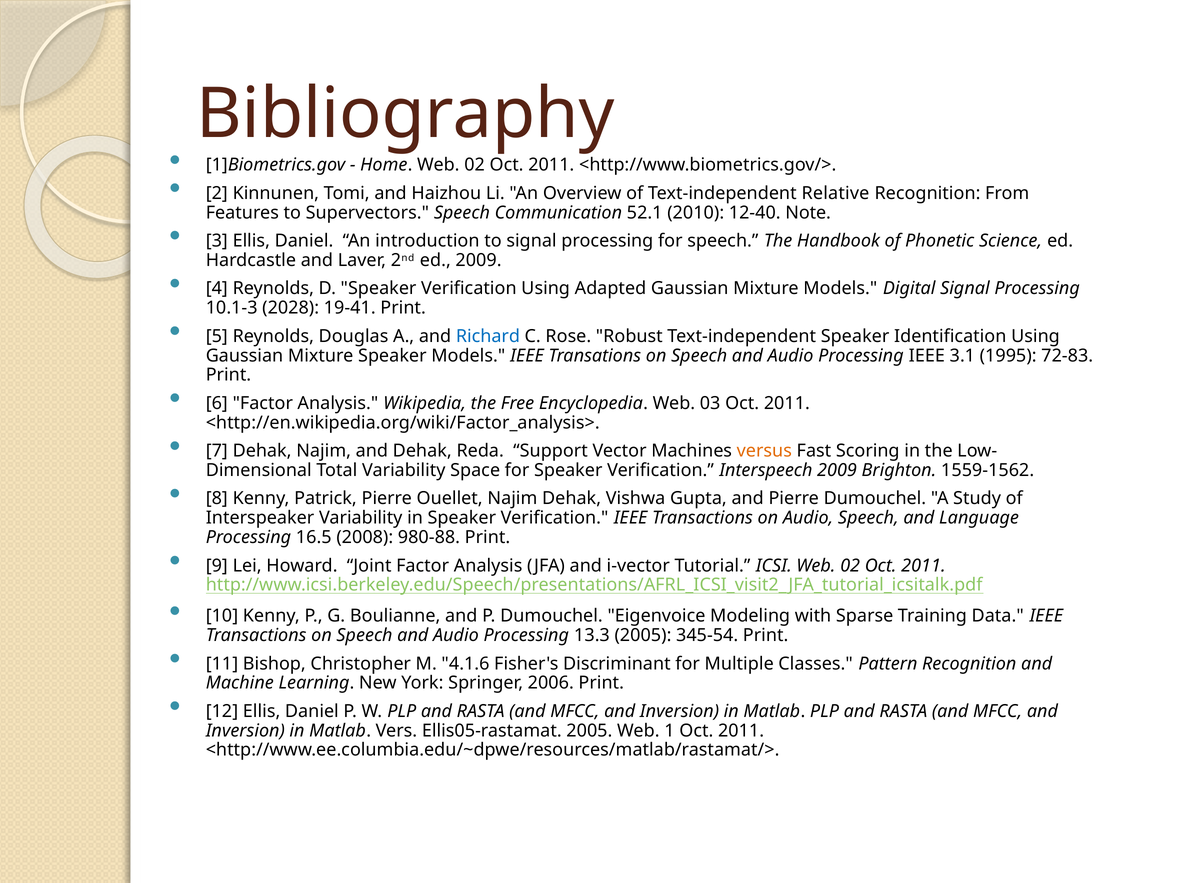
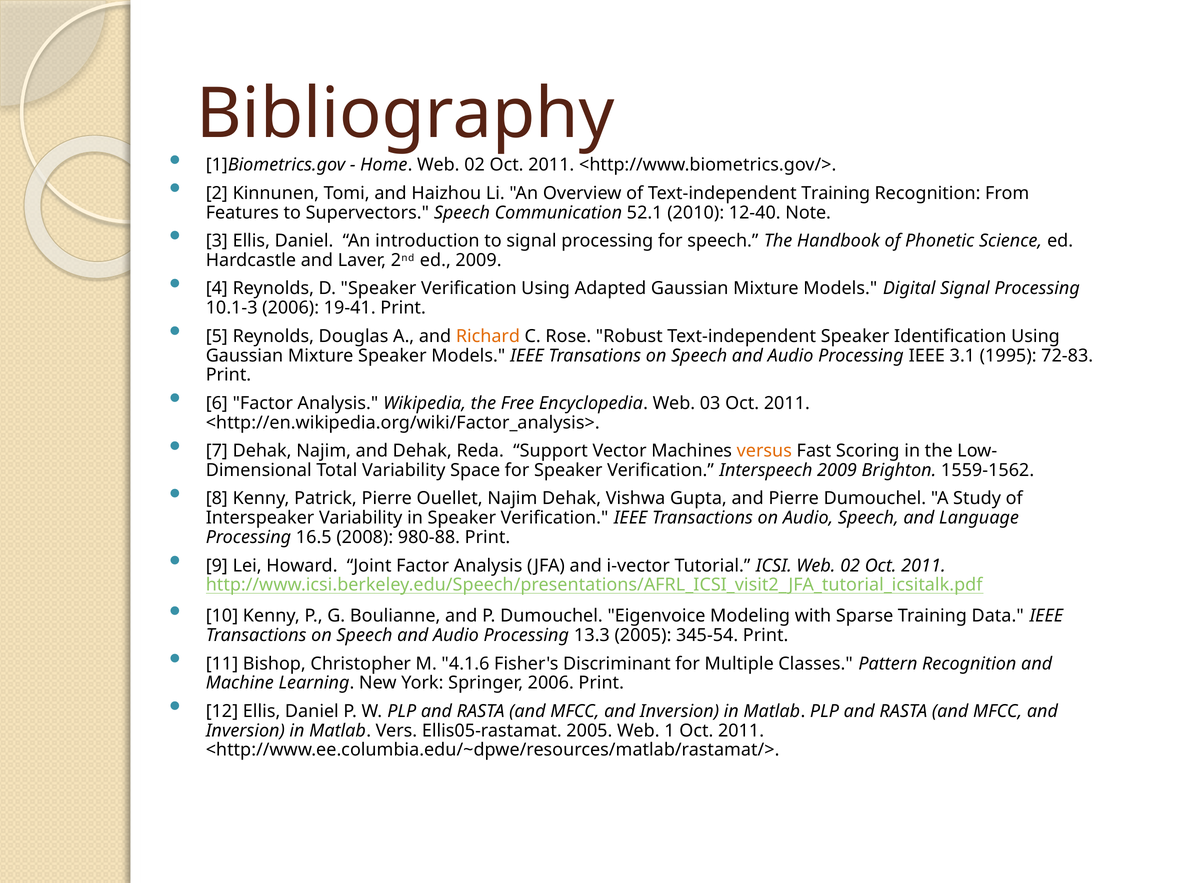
Text-independent Relative: Relative -> Training
10.1-3 2028: 2028 -> 2006
Richard colour: blue -> orange
